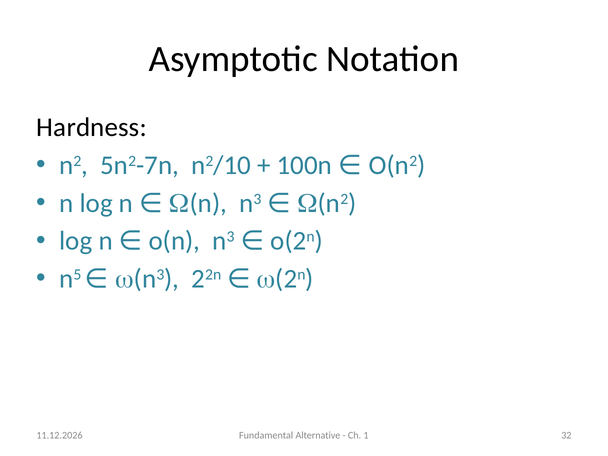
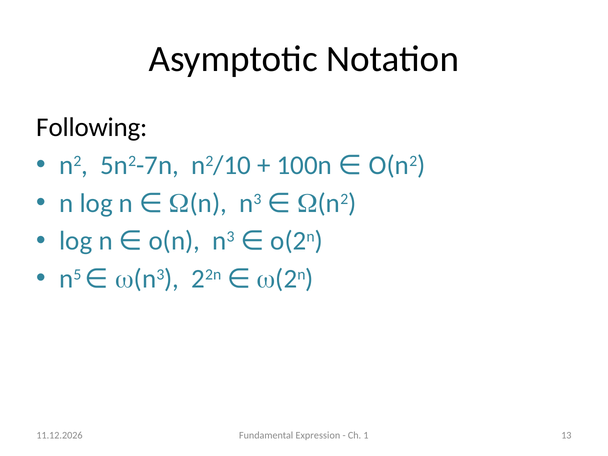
Hardness: Hardness -> Following
Alternative: Alternative -> Expression
32: 32 -> 13
